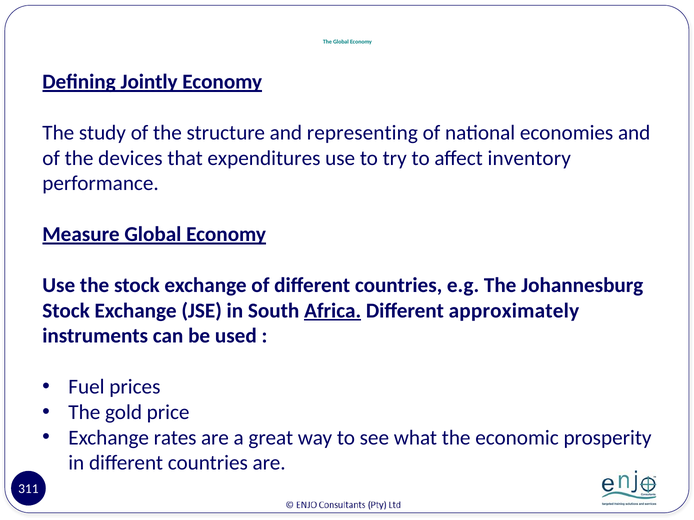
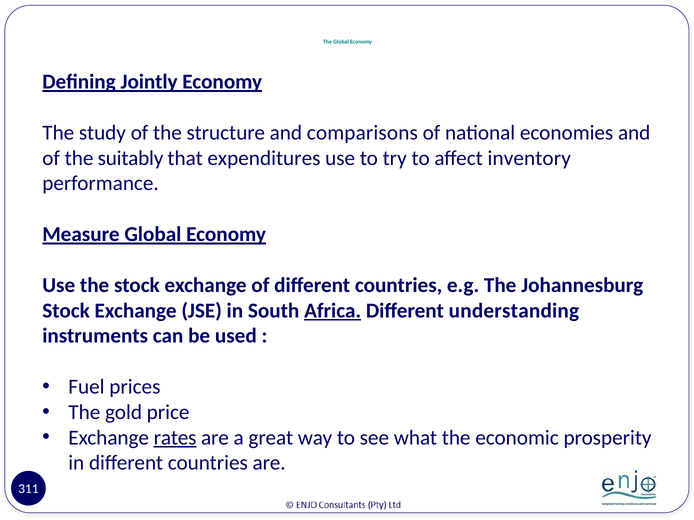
representing: representing -> comparisons
devices: devices -> suitably
approximately: approximately -> understanding
rates underline: none -> present
